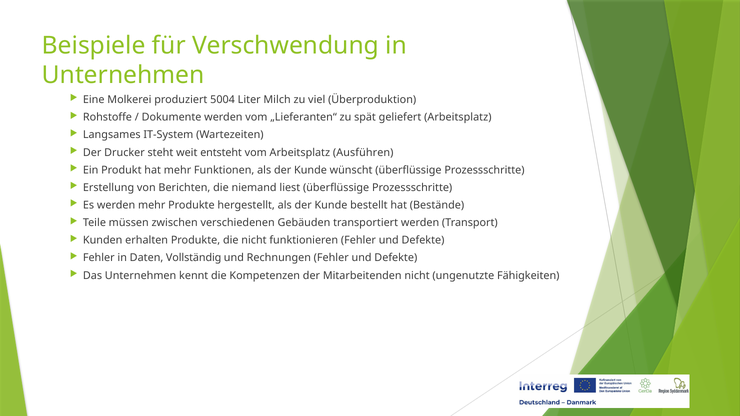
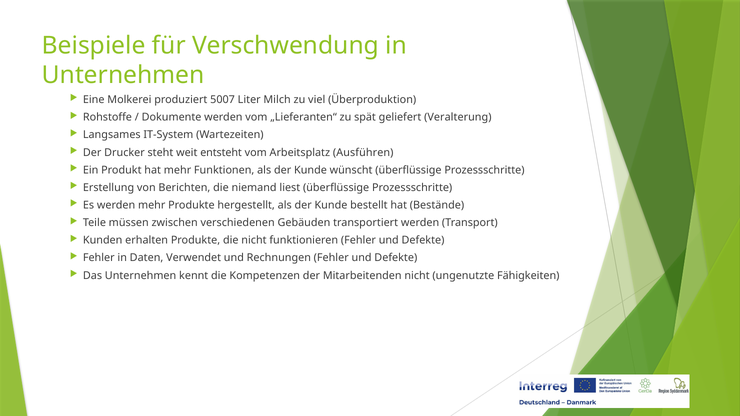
5004: 5004 -> 5007
geliefert Arbeitsplatz: Arbeitsplatz -> Veralterung
Vollständig: Vollständig -> Verwendet
